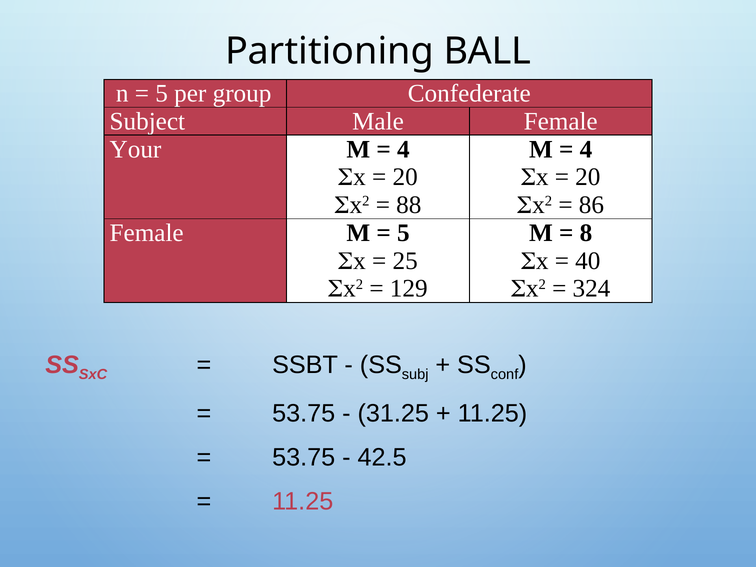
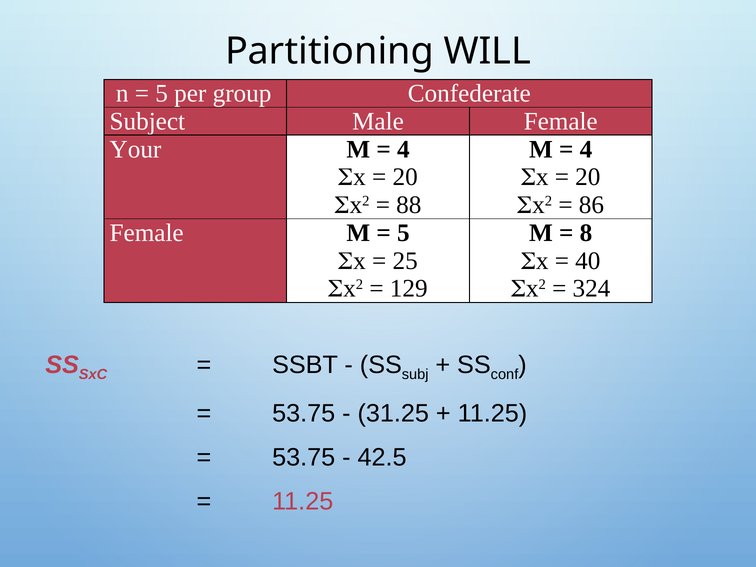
BALL: BALL -> WILL
